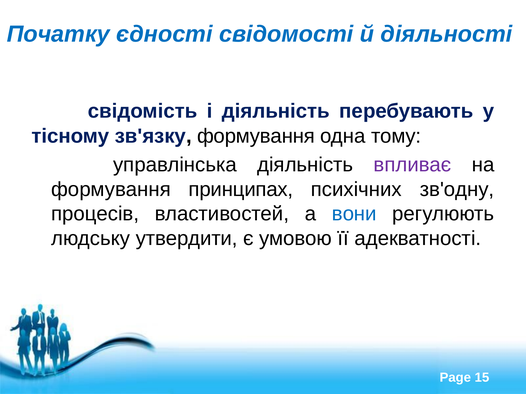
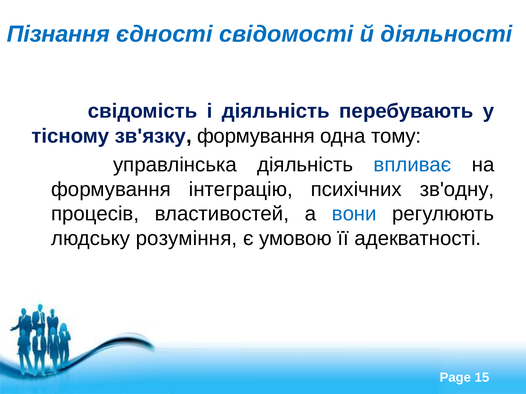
Початку: Початку -> Пізнання
впливає colour: purple -> blue
принципах: принципах -> інтеграцію
утвердити: утвердити -> розуміння
